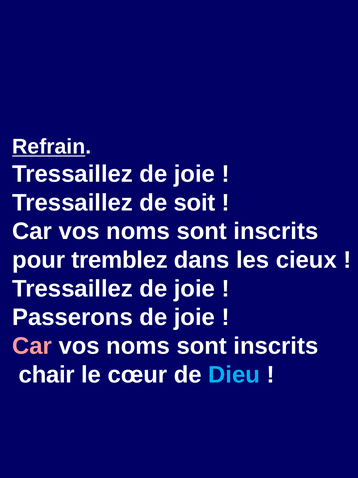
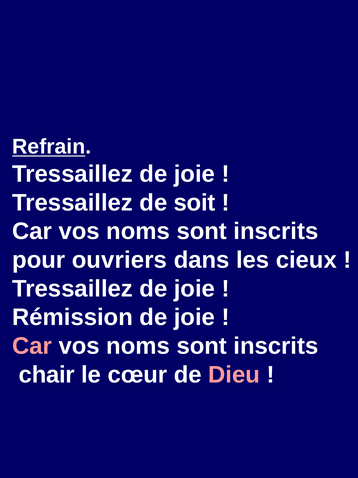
tremblez: tremblez -> ouvriers
Passerons: Passerons -> Rémission
Dieu colour: light blue -> pink
